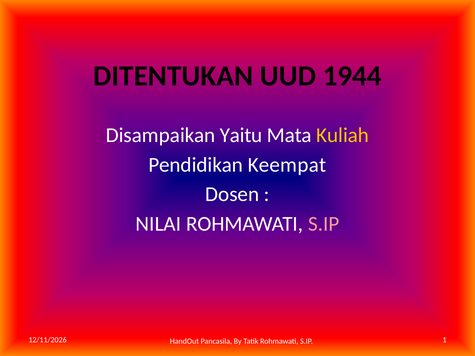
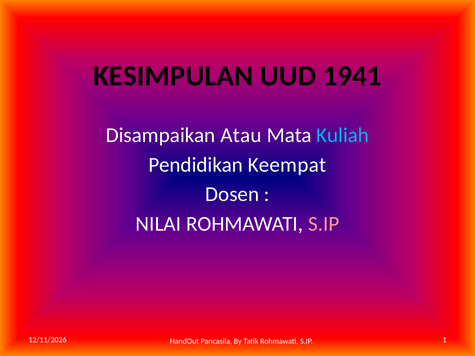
DITENTUKAN: DITENTUKAN -> KESIMPULAN
1944: 1944 -> 1941
Yaitu: Yaitu -> Atau
Kuliah colour: yellow -> light blue
